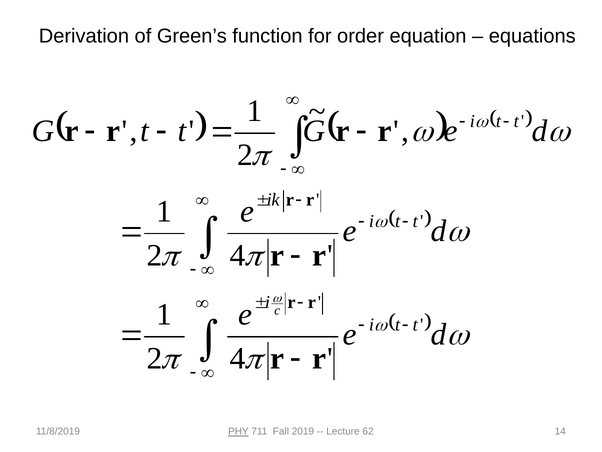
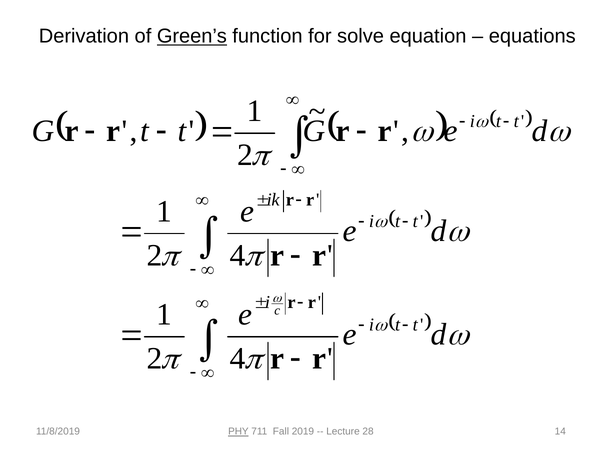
Green’s underline: none -> present
order: order -> solve
62: 62 -> 28
